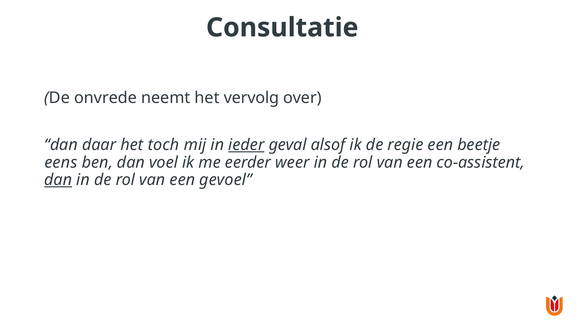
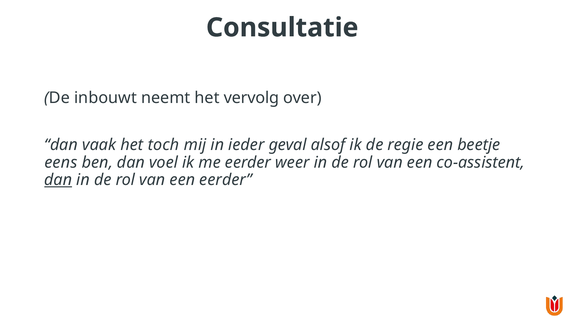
onvrede: onvrede -> inbouwt
daar: daar -> vaak
ieder underline: present -> none
een gevoel: gevoel -> eerder
